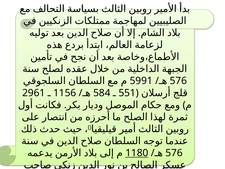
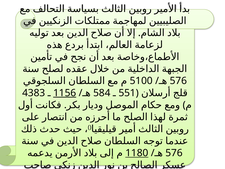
5991: 5991 -> 5100
2961: 2961 -> 4383
1156 underline: none -> present
